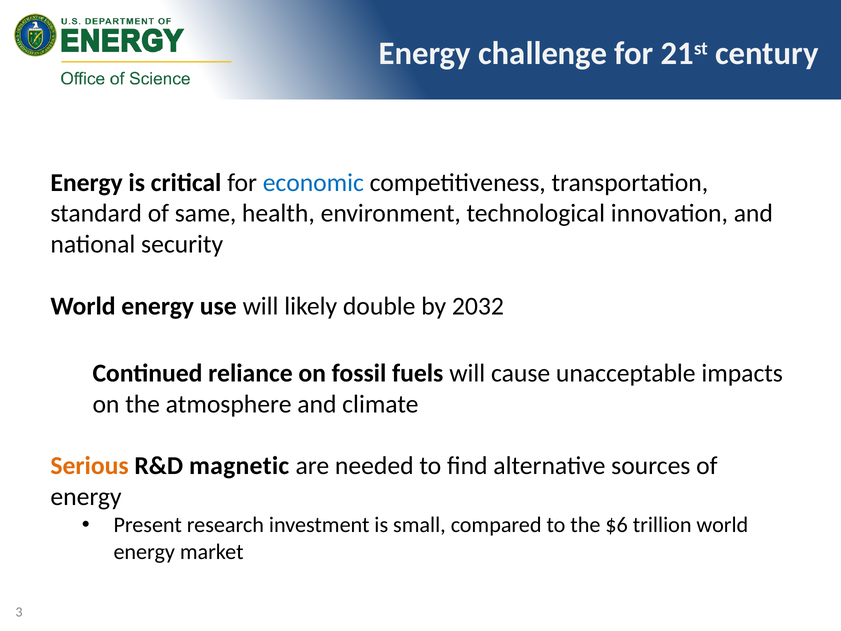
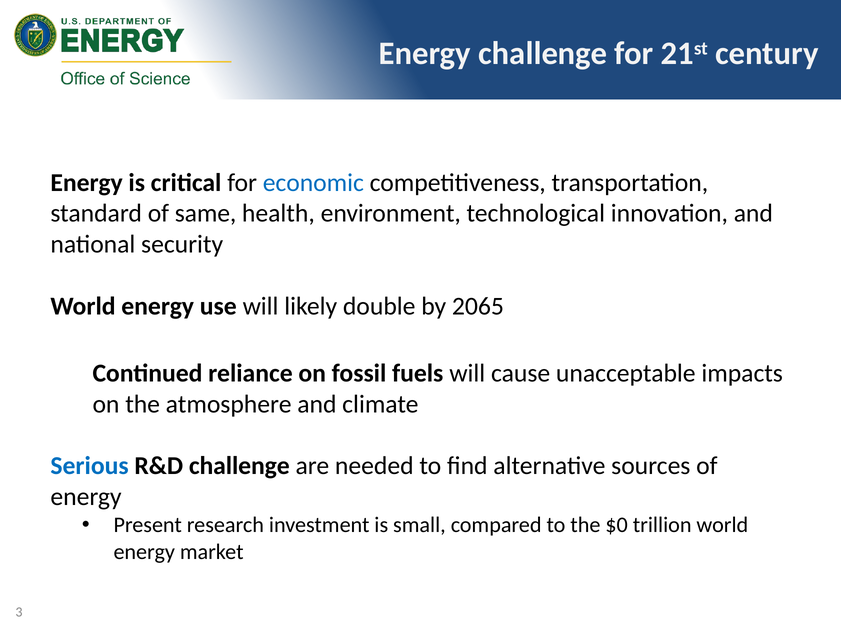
2032: 2032 -> 2065
Serious colour: orange -> blue
R&D magnetic: magnetic -> challenge
$6: $6 -> $0
